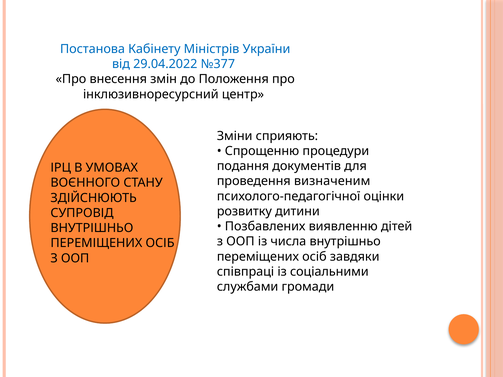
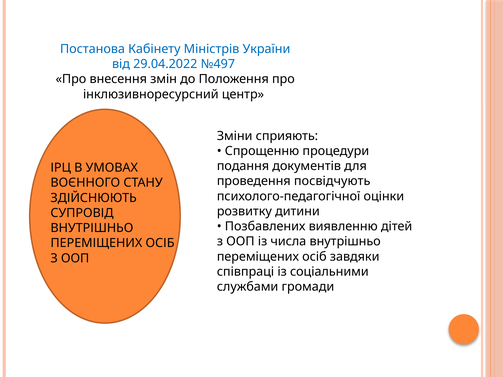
№377: №377 -> №497
визначеним: визначеним -> посвідчують
